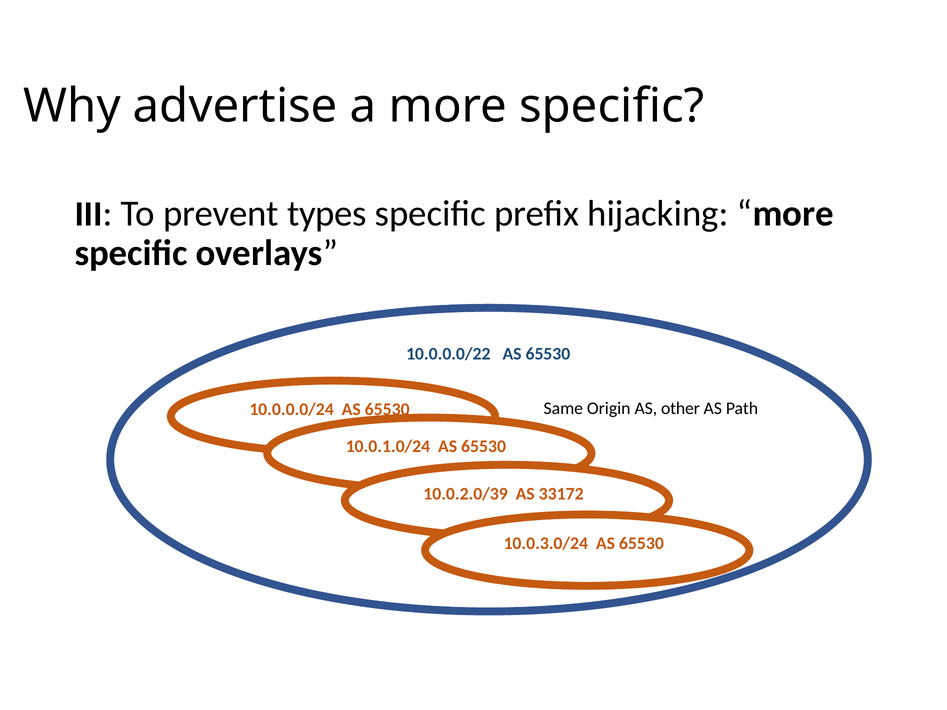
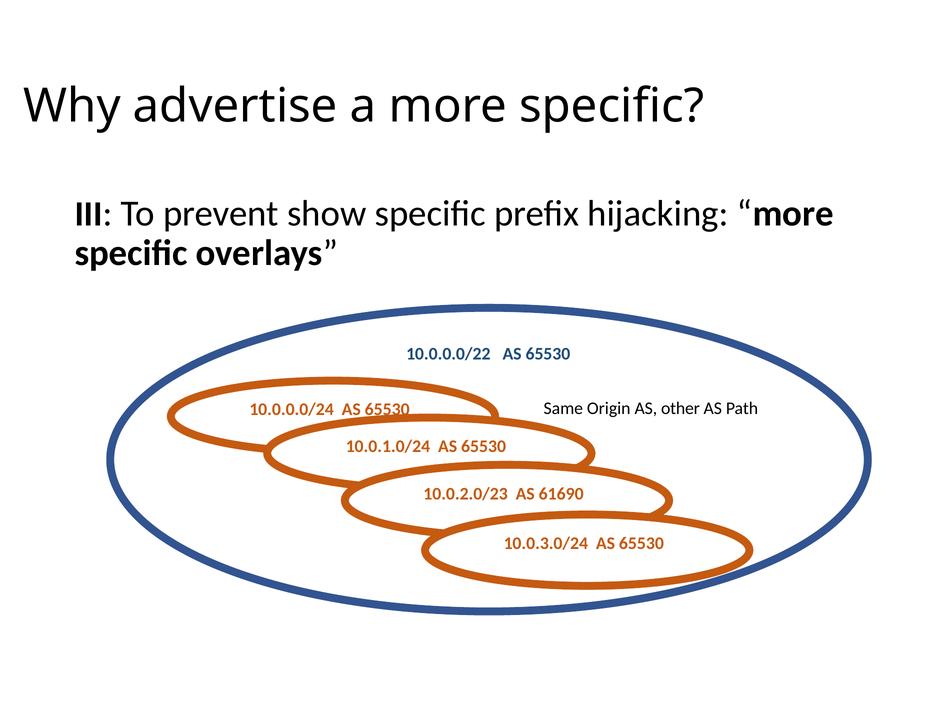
types: types -> show
10.0.2.0/39: 10.0.2.0/39 -> 10.0.2.0/23
33172: 33172 -> 61690
